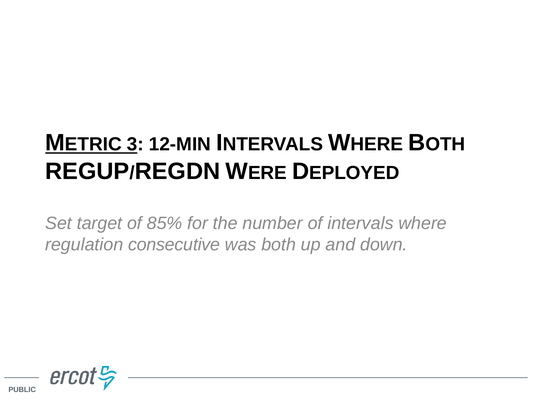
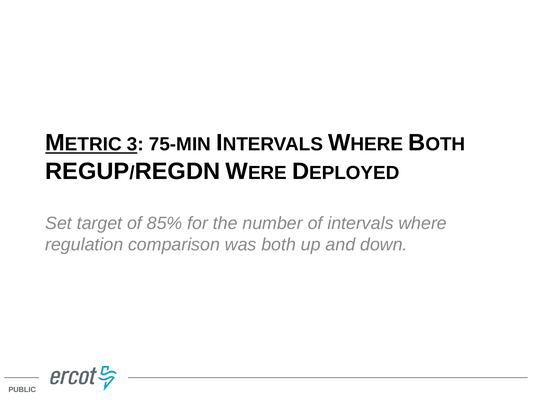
12-MIN: 12-MIN -> 75-MIN
consecutive: consecutive -> comparison
